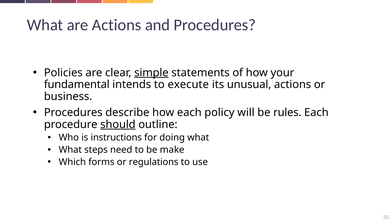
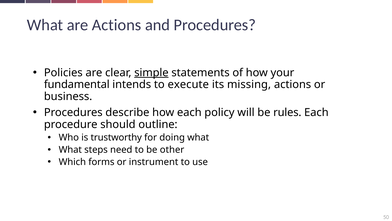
unusual: unusual -> missing
should underline: present -> none
instructions: instructions -> trustworthy
make: make -> other
regulations: regulations -> instrument
